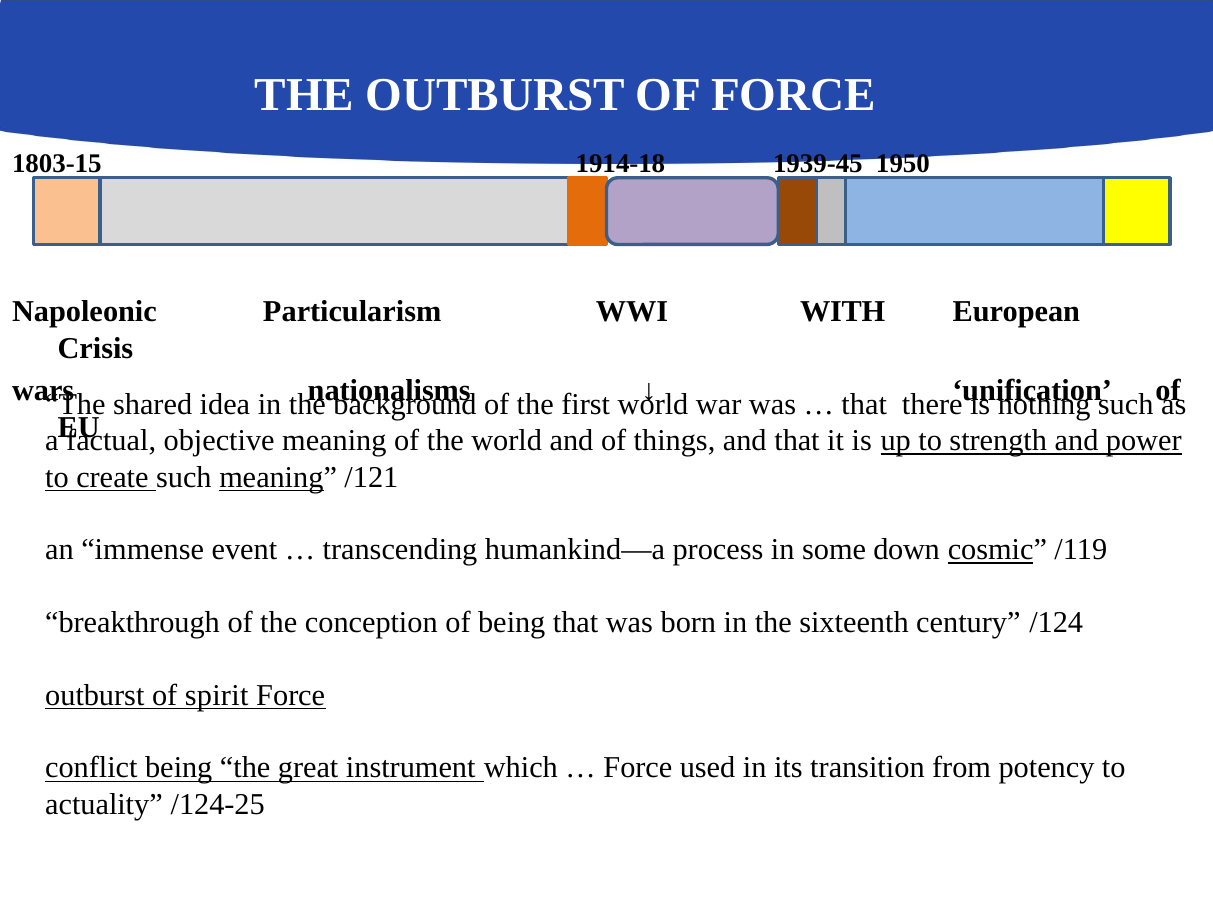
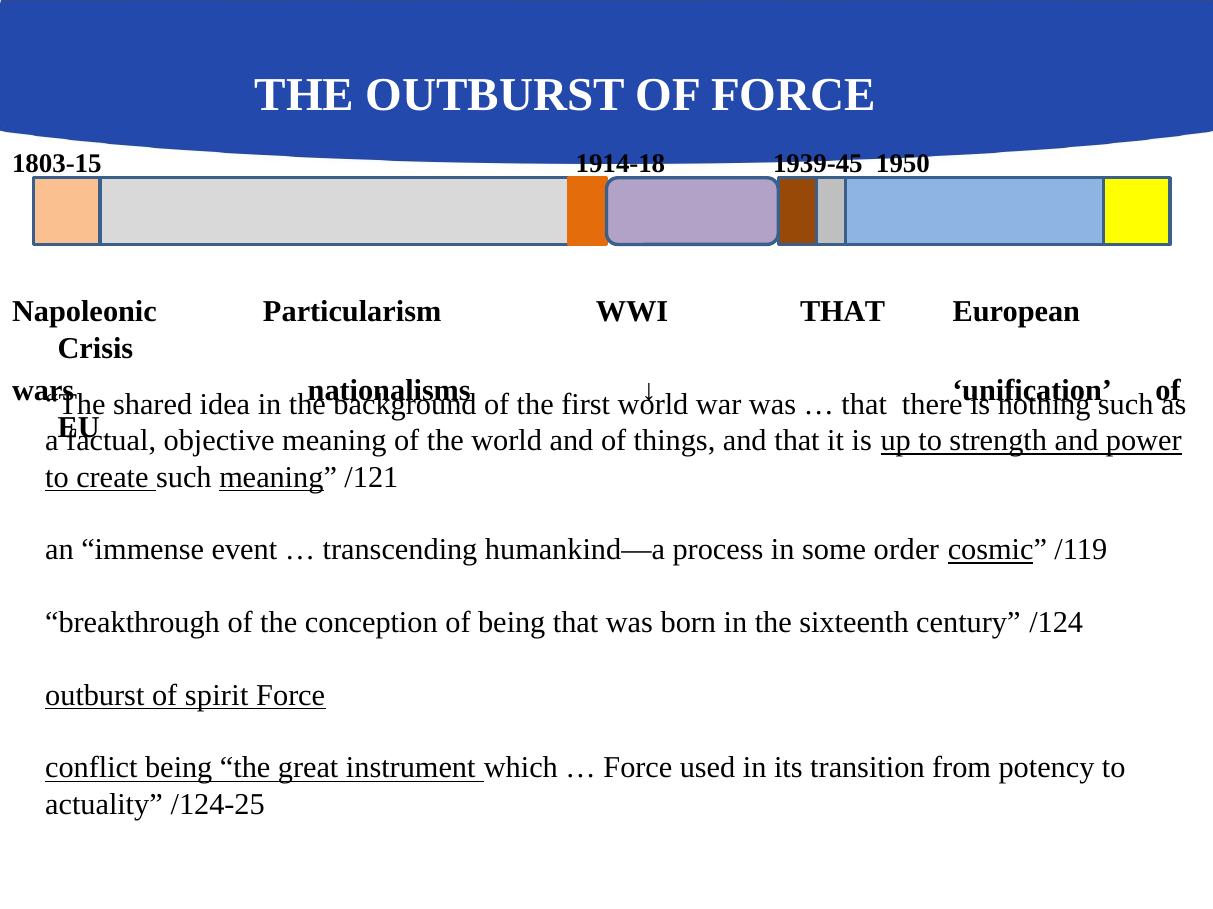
WWI WITH: WITH -> THAT
down: down -> order
